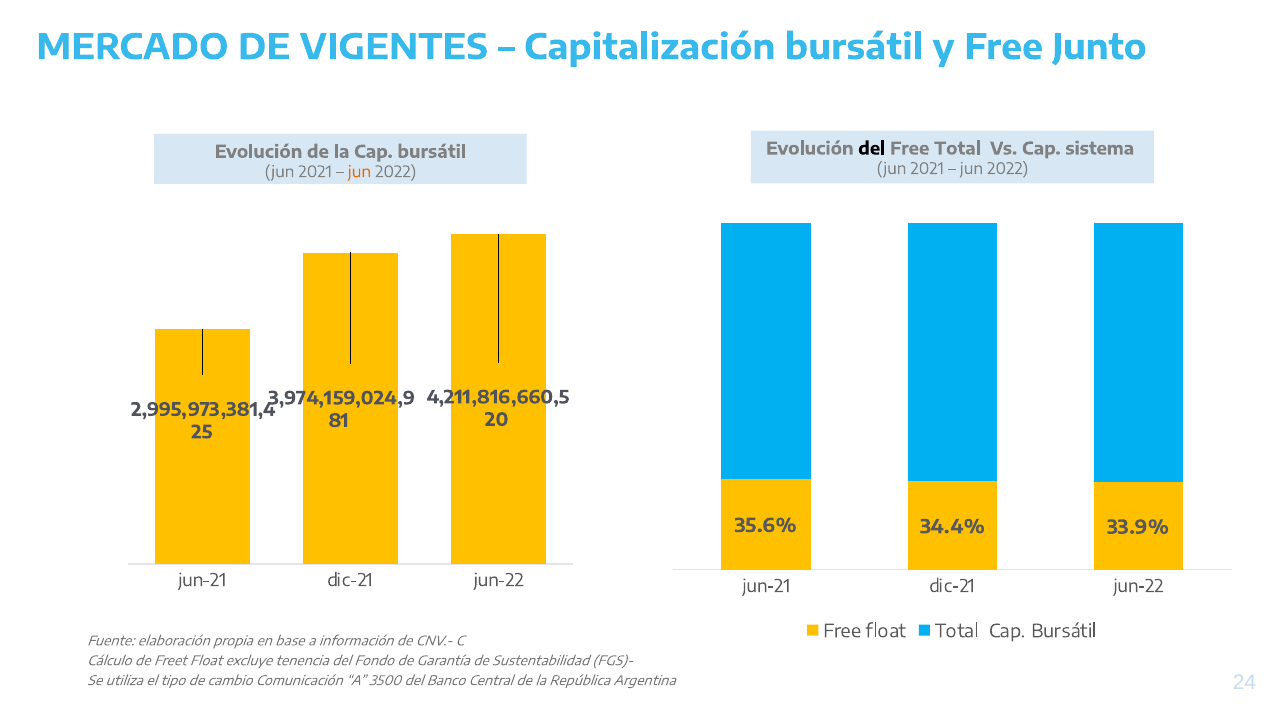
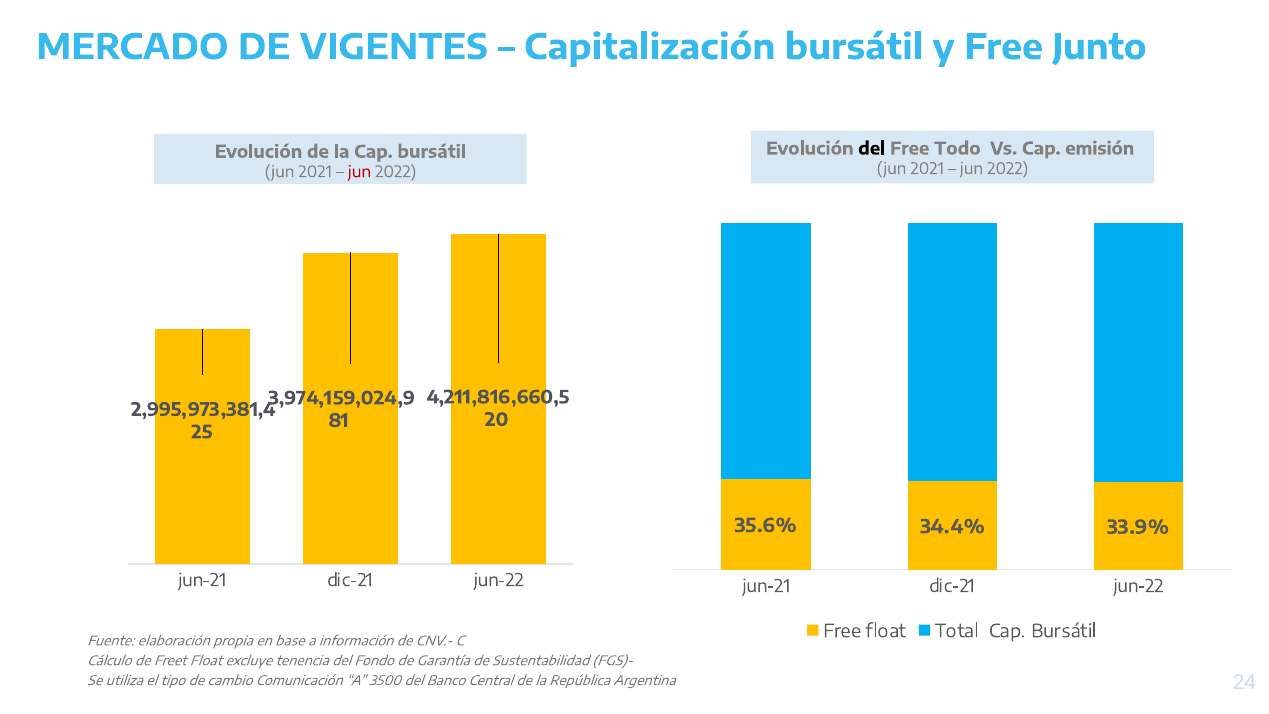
Free Total: Total -> Todo
sistema: sistema -> emisión
jun at (359, 172) colour: orange -> red
